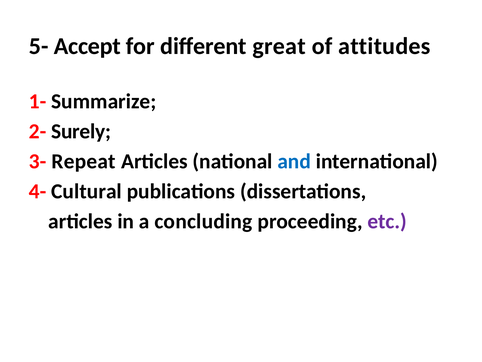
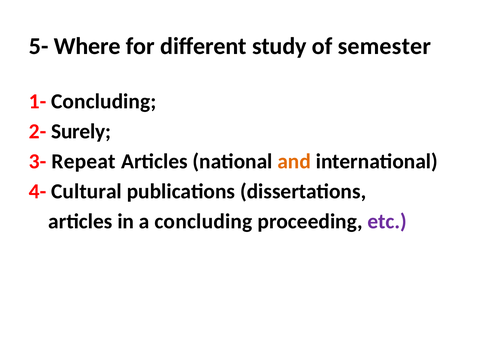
Accept: Accept -> Where
great: great -> study
attitudes: attitudes -> semester
1- Summarize: Summarize -> Concluding
and colour: blue -> orange
